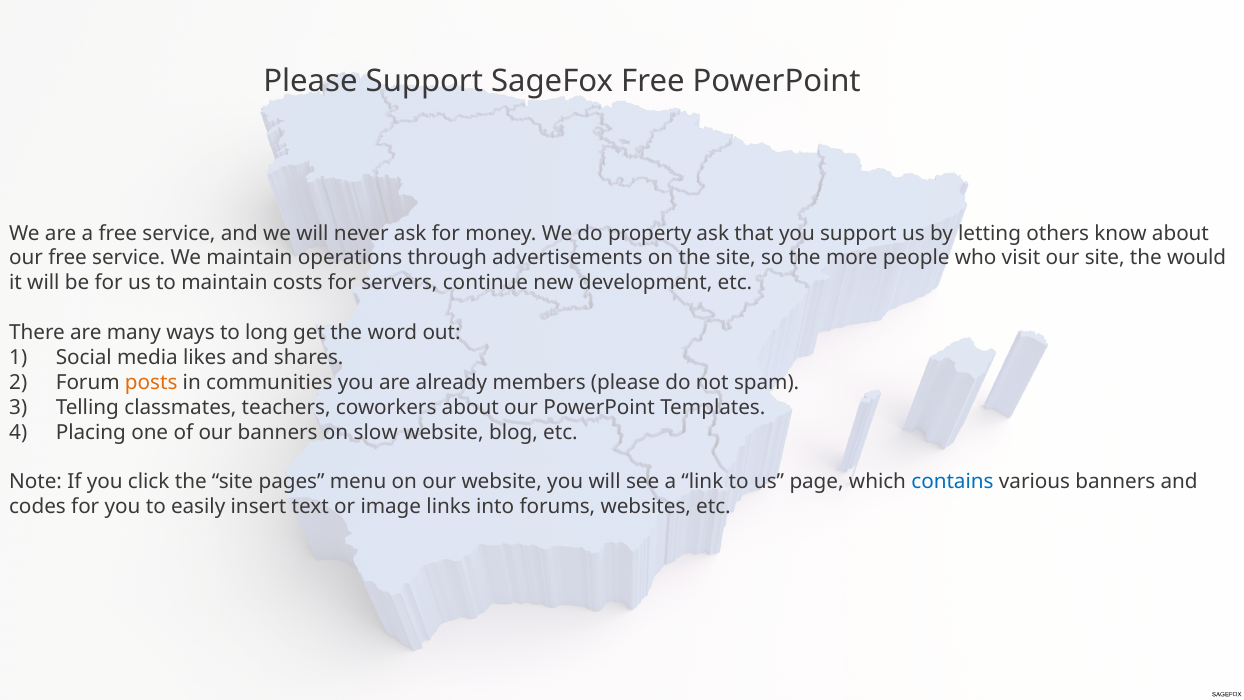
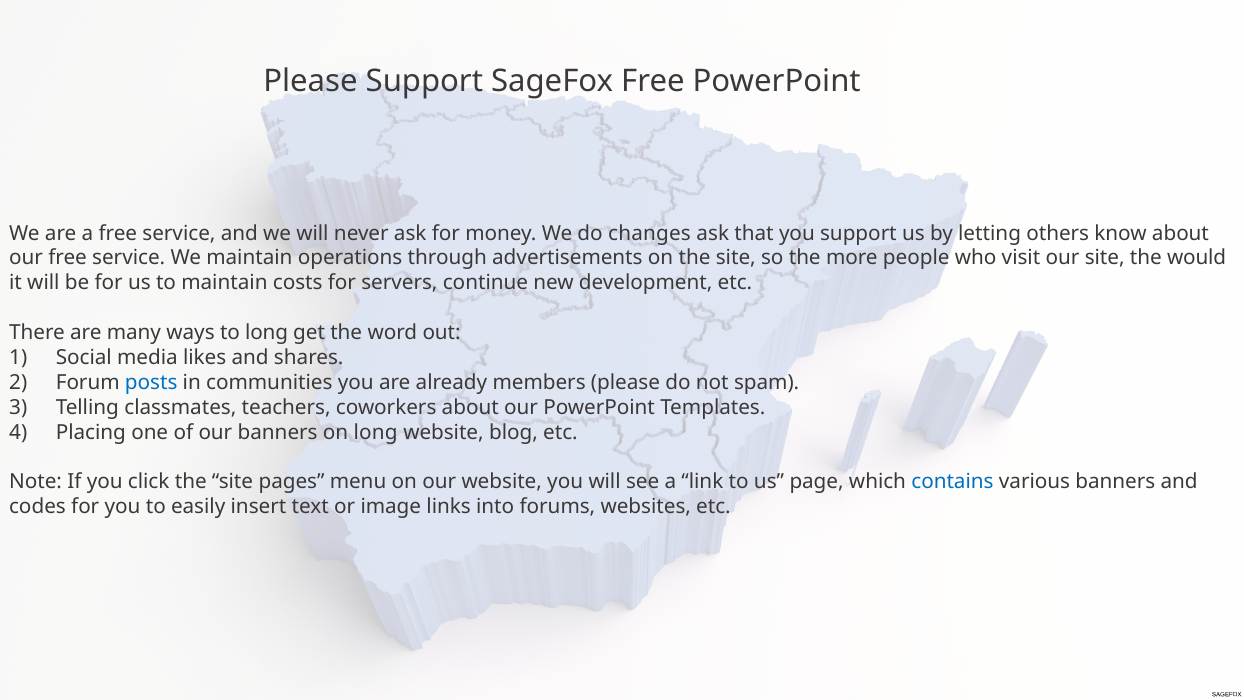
property: property -> changes
posts colour: orange -> blue
on slow: slow -> long
